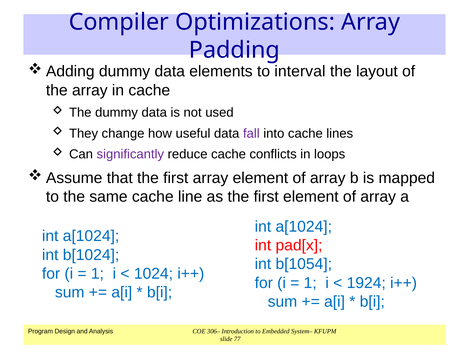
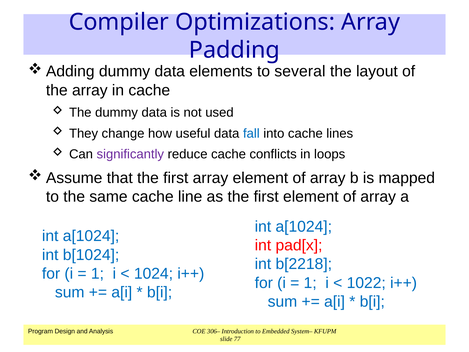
interval: interval -> several
fall colour: purple -> blue
b[1054: b[1054 -> b[2218
1924: 1924 -> 1022
